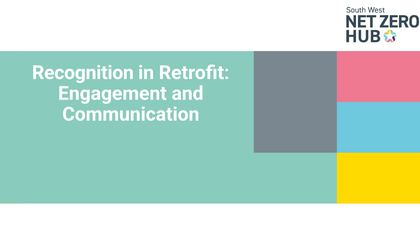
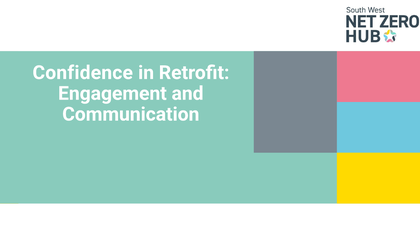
Recognition: Recognition -> Confidence
